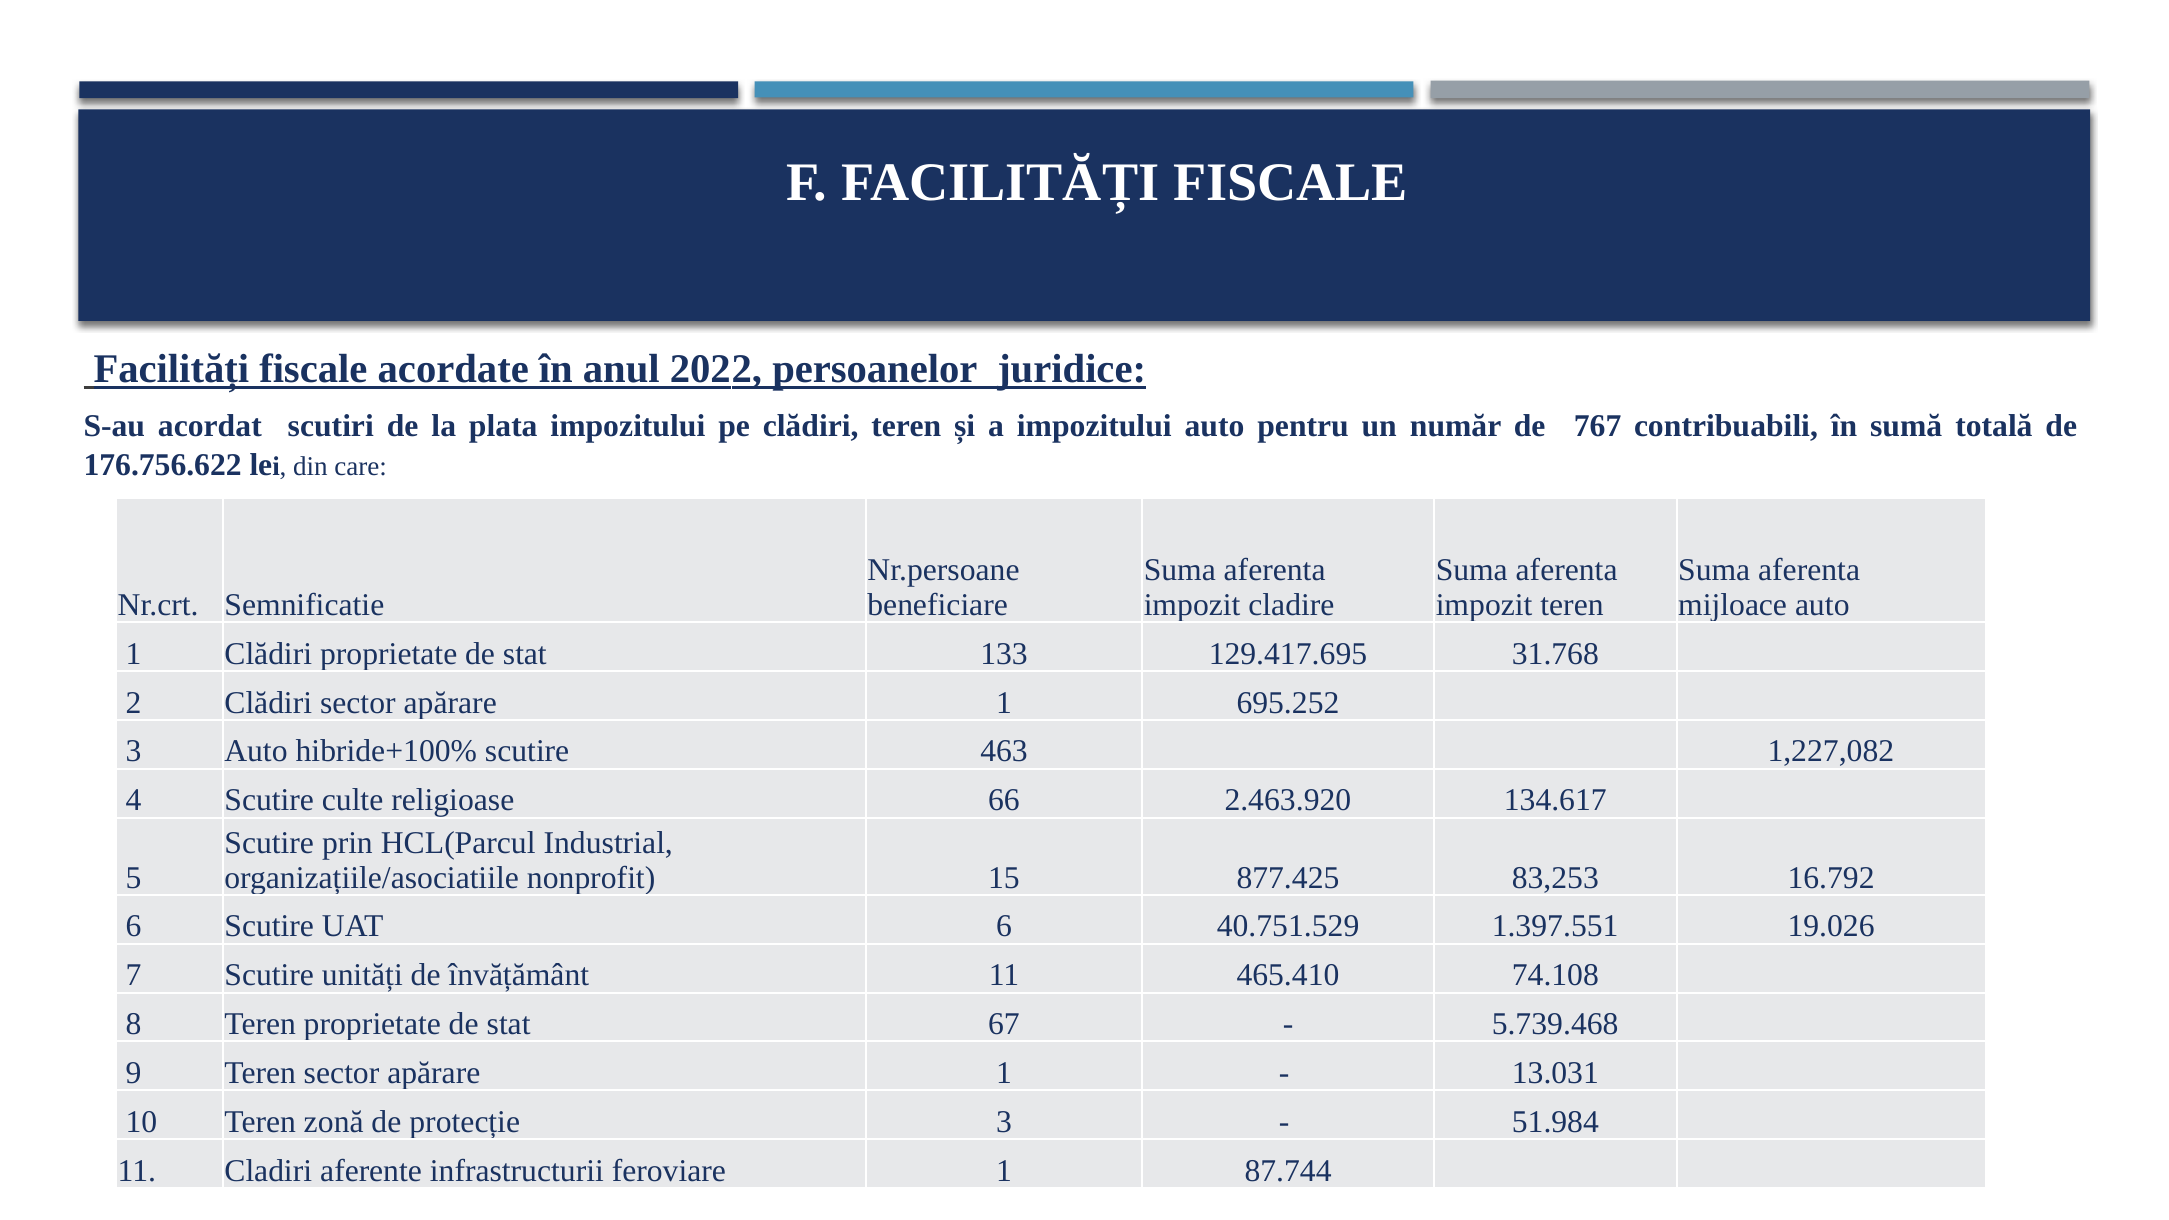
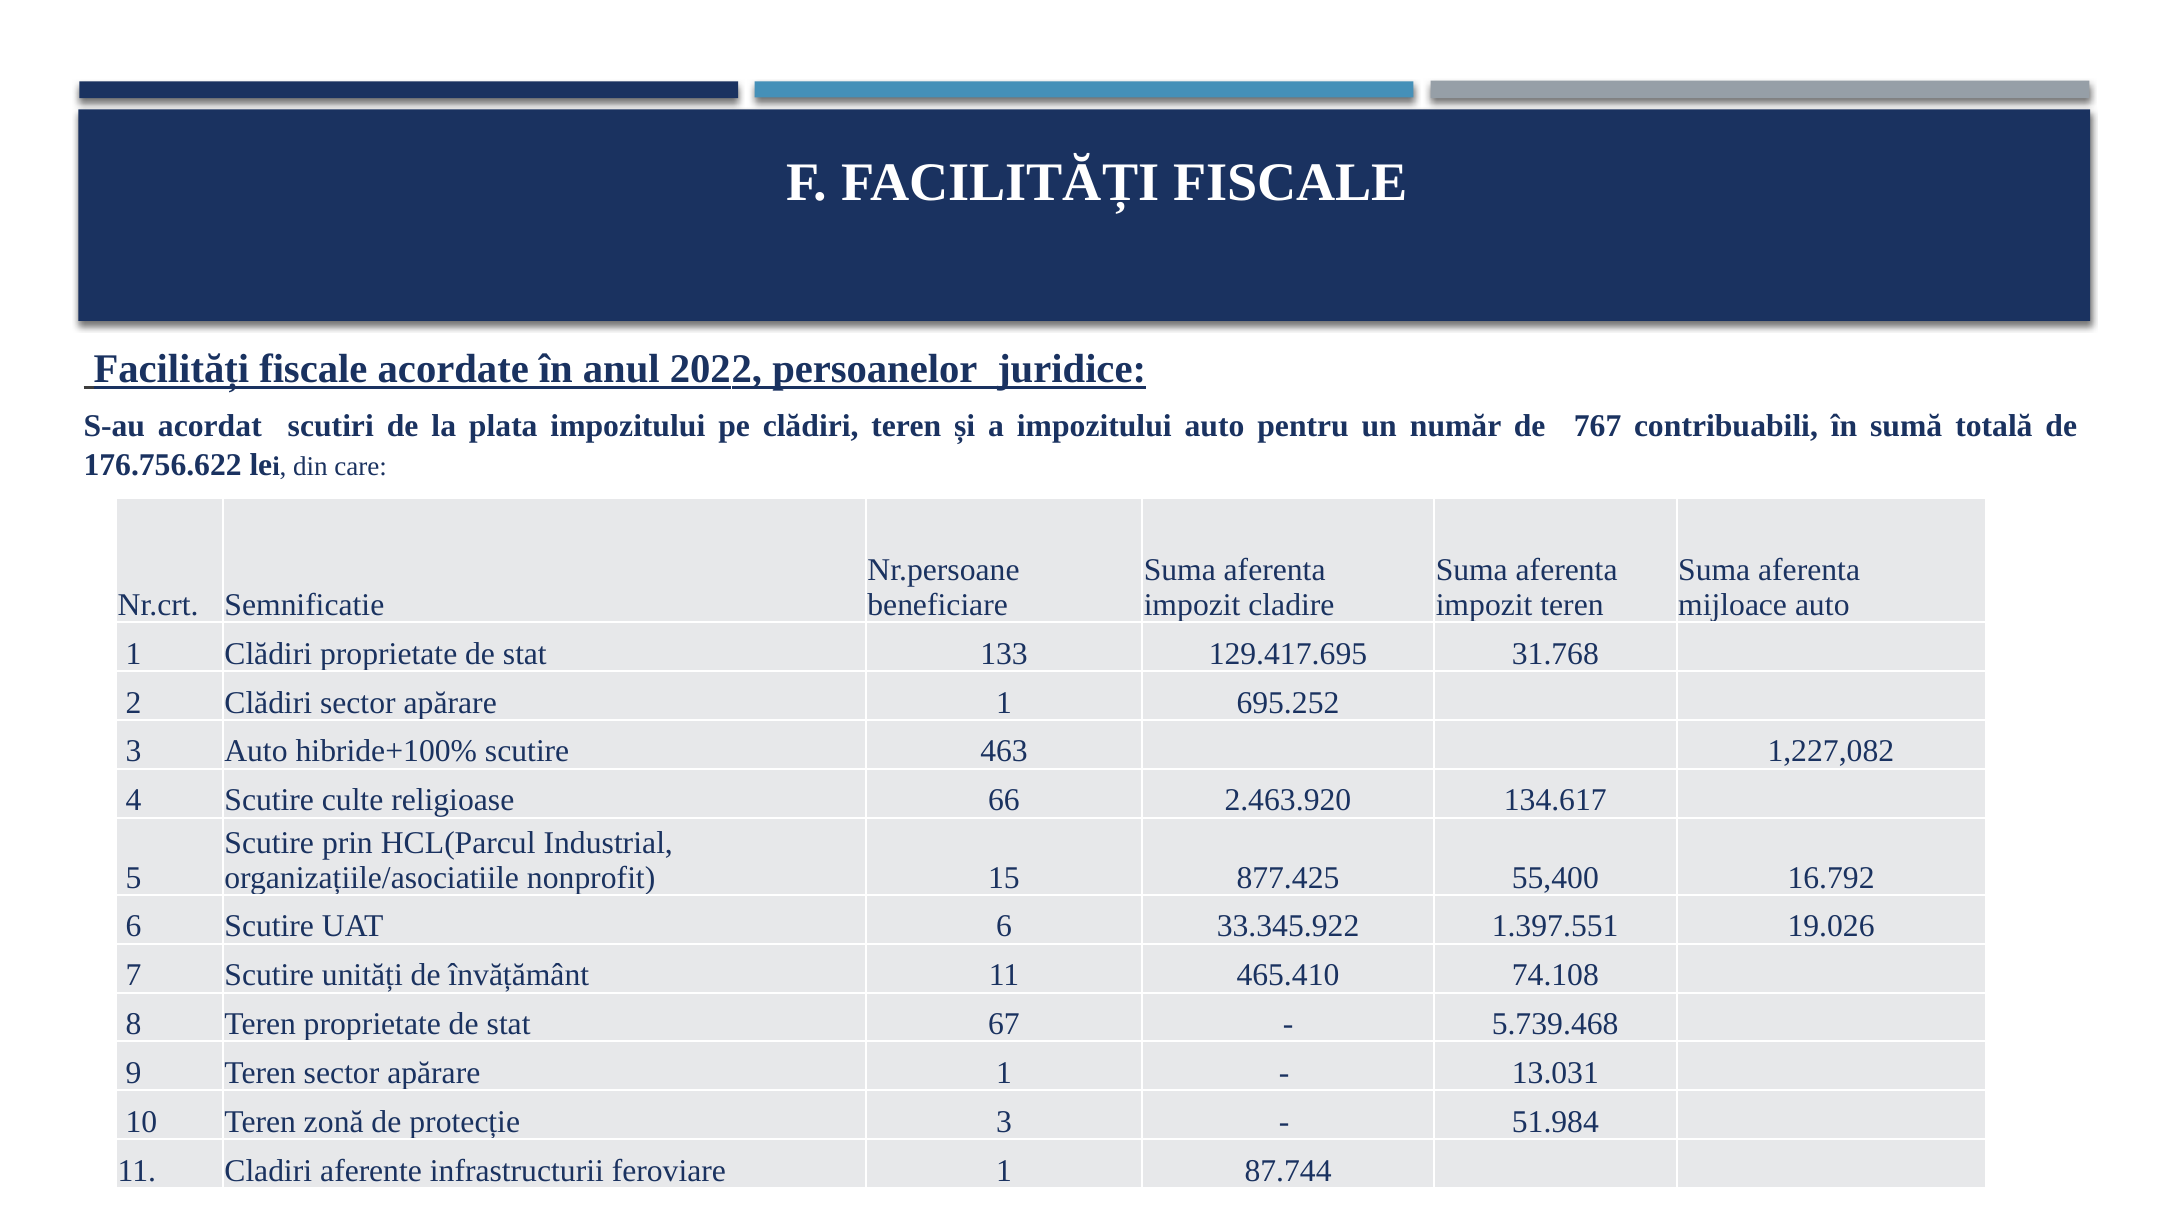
83,253: 83,253 -> 55,400
40.751.529: 40.751.529 -> 33.345.922
